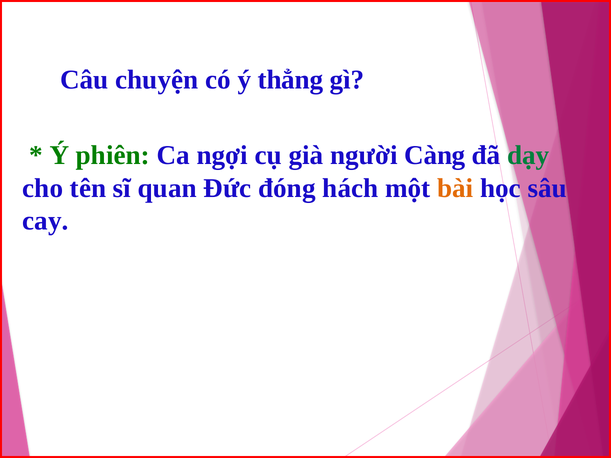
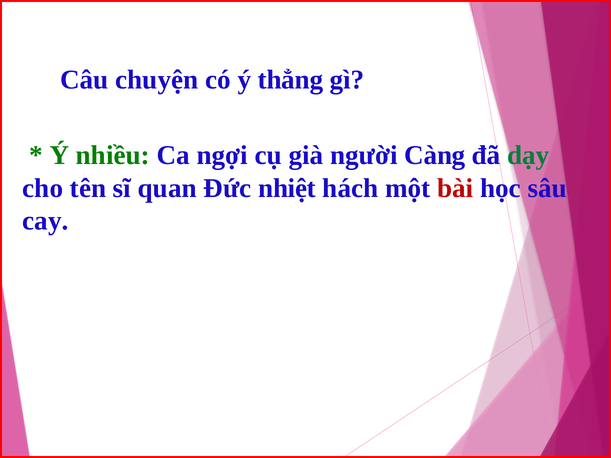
phiên: phiên -> nhiều
đóng: đóng -> nhiệt
bài colour: orange -> red
